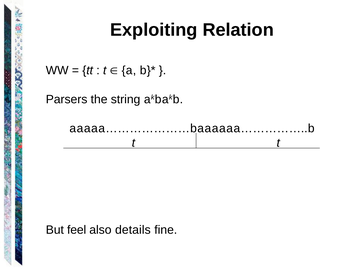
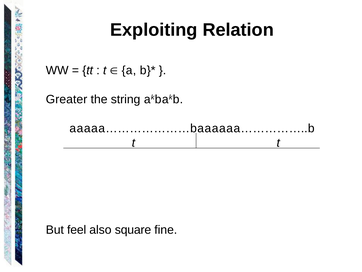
Parsers: Parsers -> Greater
details: details -> square
